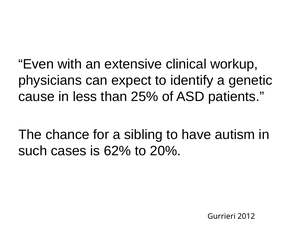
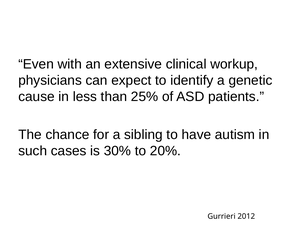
62%: 62% -> 30%
